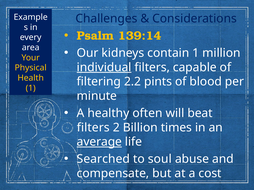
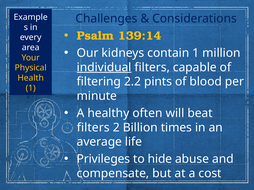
average underline: present -> none
Searched: Searched -> Privileges
soul: soul -> hide
